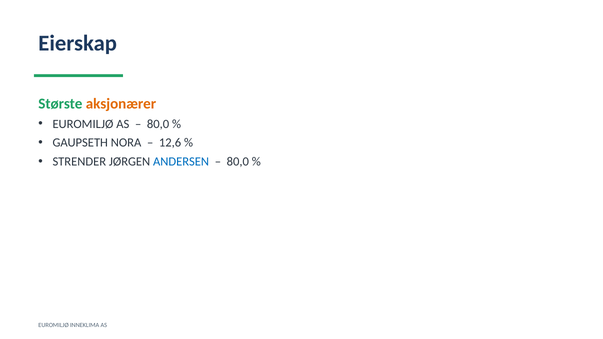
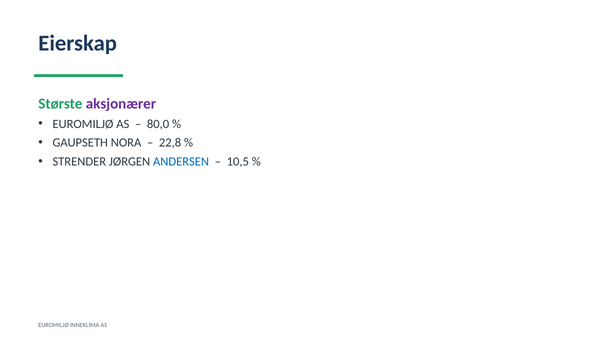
aksjonærer colour: orange -> purple
12,6: 12,6 -> 22,8
80,0 at (238, 162): 80,0 -> 10,5
